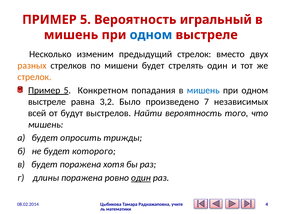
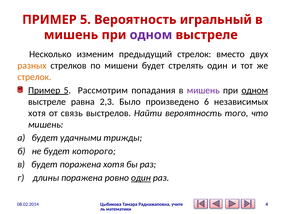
одном at (151, 35) colour: blue -> purple
Конкретном: Конкретном -> Рассмотрим
мишень at (203, 90) colour: blue -> purple
одном at (255, 90) underline: none -> present
3,2: 3,2 -> 2,3
7: 7 -> 6
всей at (37, 113): всей -> хотя
будут: будут -> связь
опросить: опросить -> удачными
